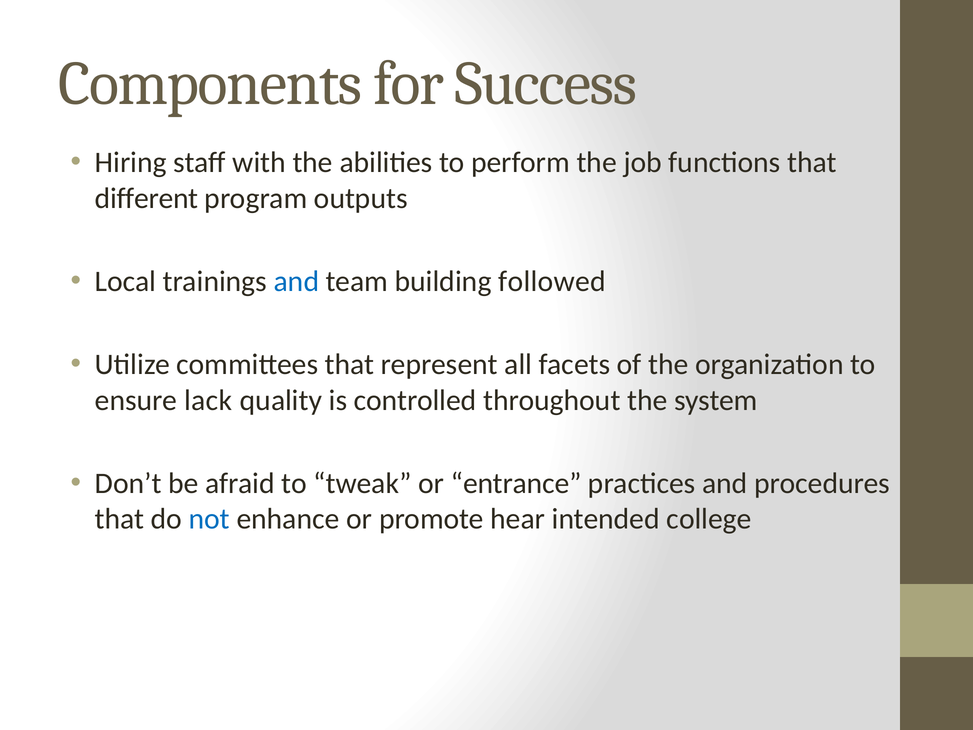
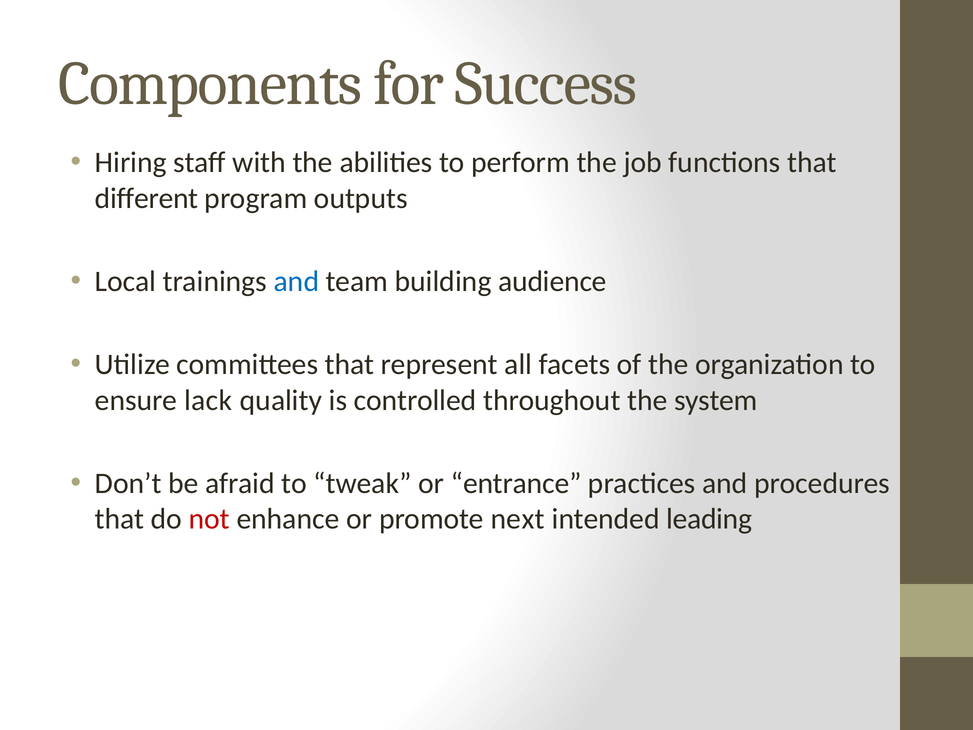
followed: followed -> audience
not colour: blue -> red
hear: hear -> next
college: college -> leading
